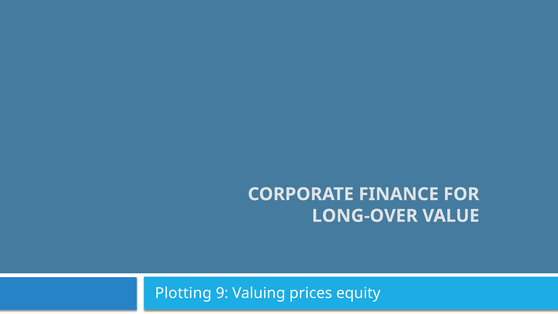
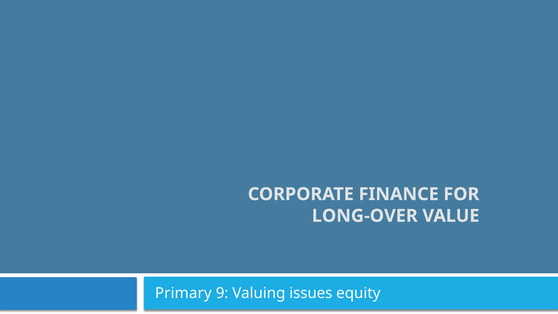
Plotting: Plotting -> Primary
prices: prices -> issues
